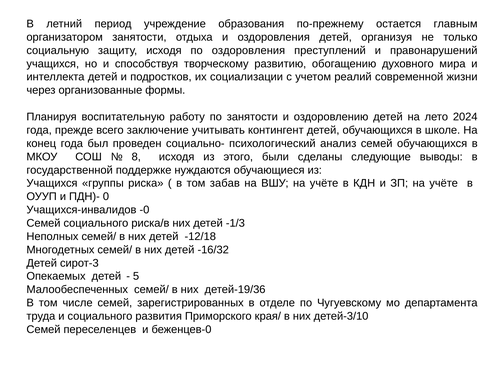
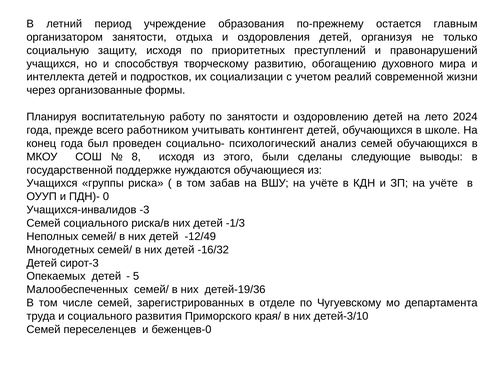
по оздоровления: оздоровления -> приоритетных
заключение: заключение -> работником
-0: -0 -> -3
-12/18: -12/18 -> -12/49
